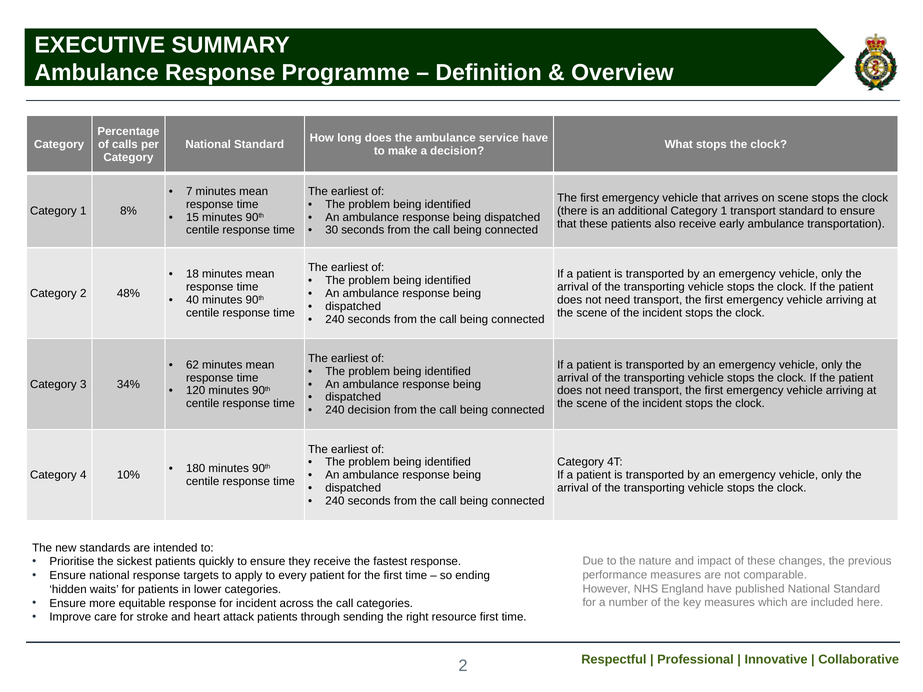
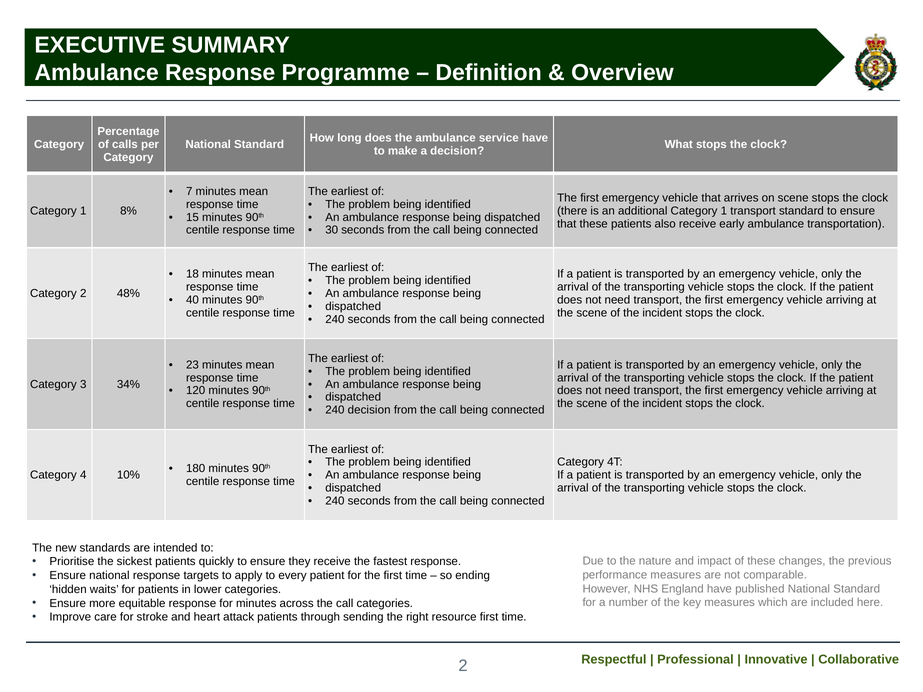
62: 62 -> 23
for incident: incident -> minutes
